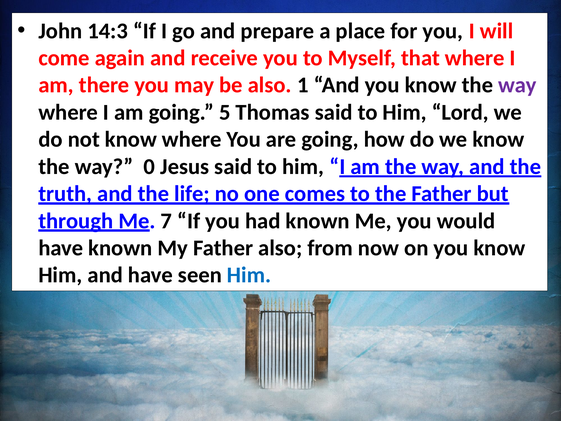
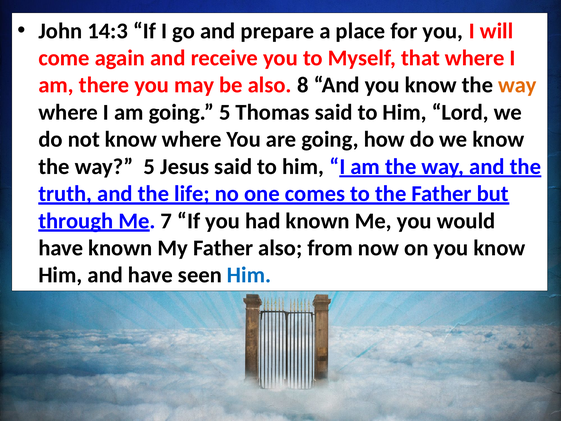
1: 1 -> 8
way at (517, 85) colour: purple -> orange
way 0: 0 -> 5
